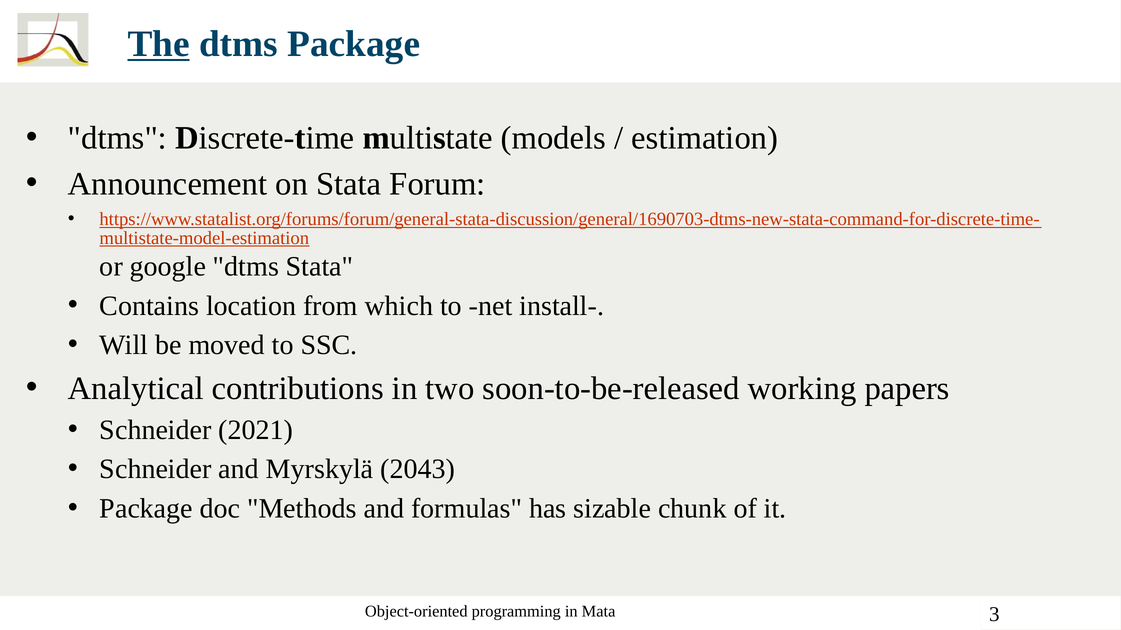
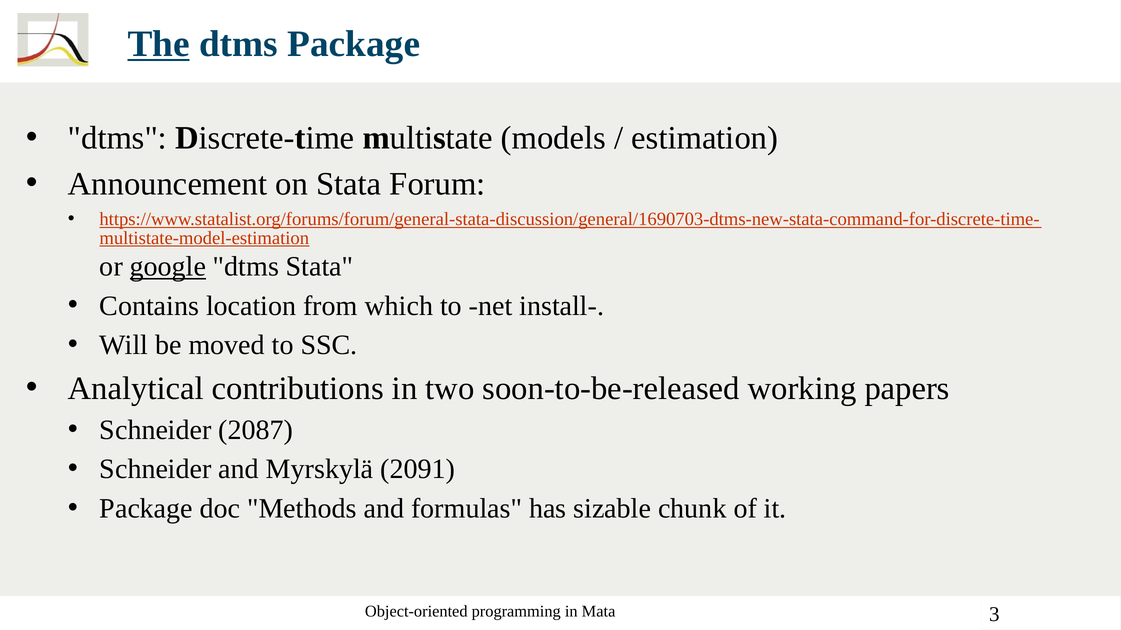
google underline: none -> present
2021: 2021 -> 2087
2043: 2043 -> 2091
